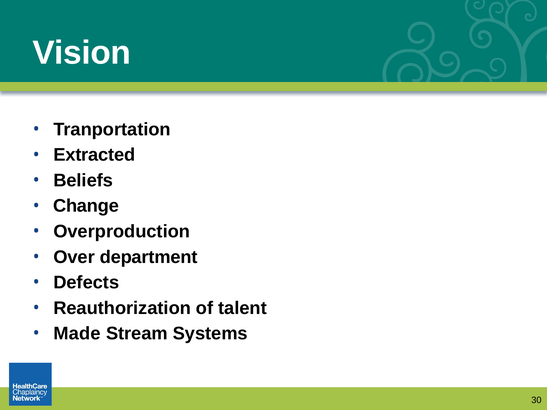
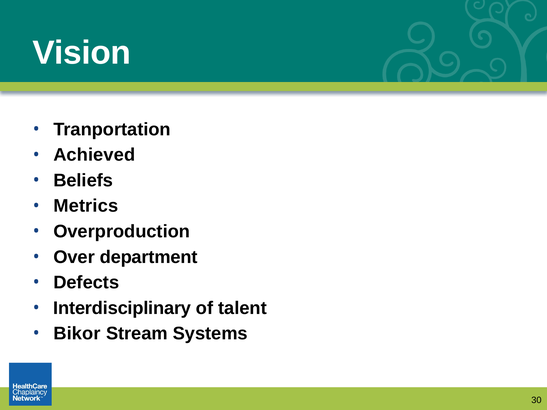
Extracted: Extracted -> Achieved
Change: Change -> Metrics
Reauthorization: Reauthorization -> Interdisciplinary
Made: Made -> Bikor
